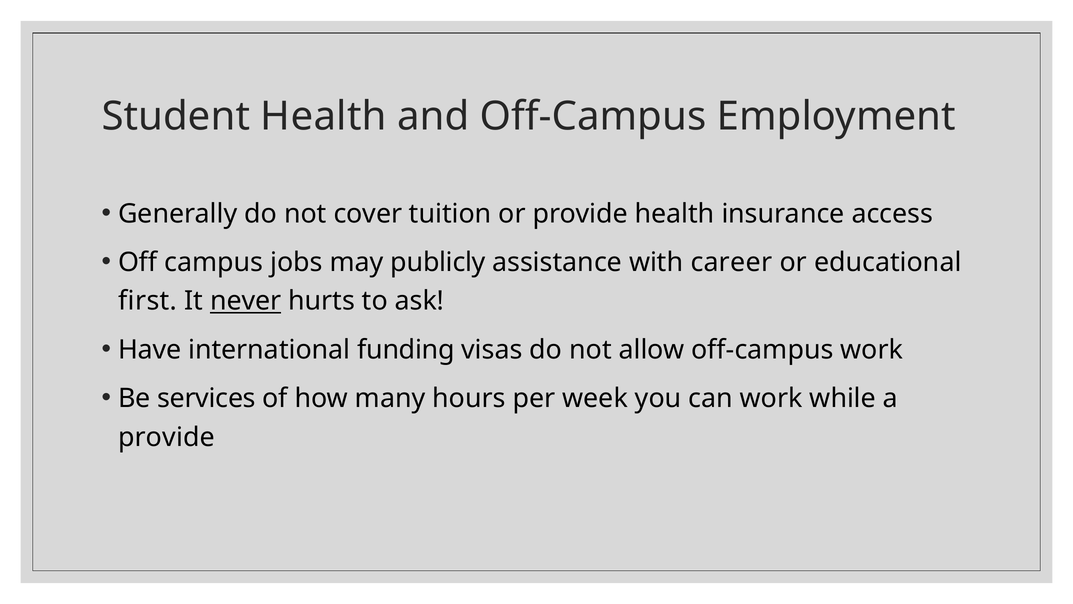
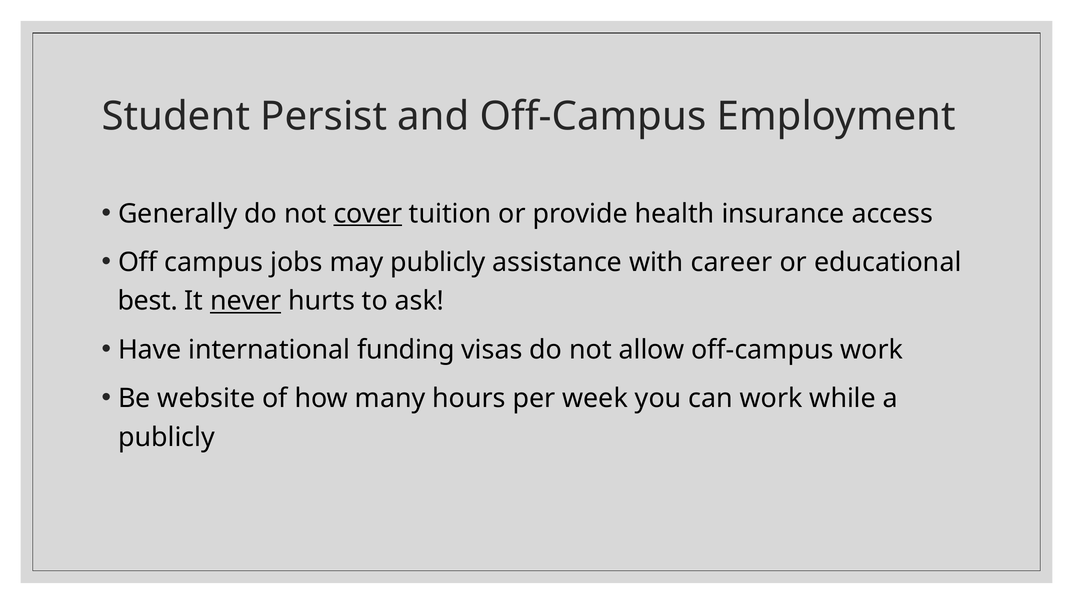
Student Health: Health -> Persist
cover underline: none -> present
first: first -> best
services: services -> website
provide at (166, 437): provide -> publicly
